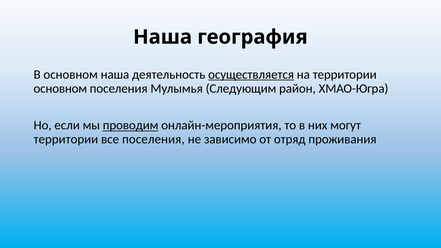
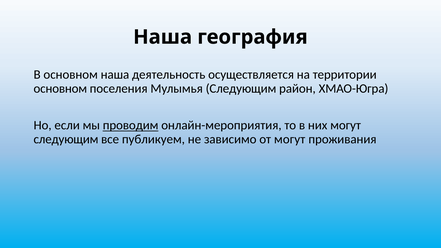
осуществляется underline: present -> none
территории at (66, 139): территории -> следующим
все поселения: поселения -> публикуем
от отряд: отряд -> могут
